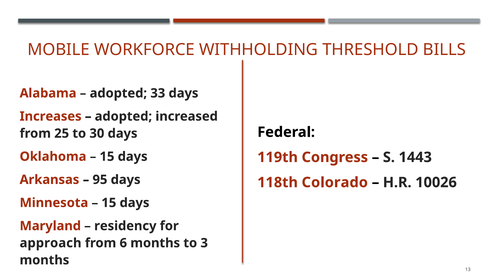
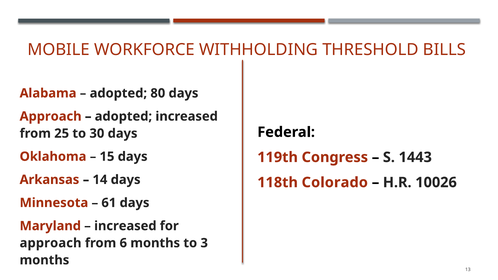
33: 33 -> 80
Increases at (51, 116): Increases -> Approach
95: 95 -> 14
15 at (109, 203): 15 -> 61
residency at (125, 226): residency -> increased
